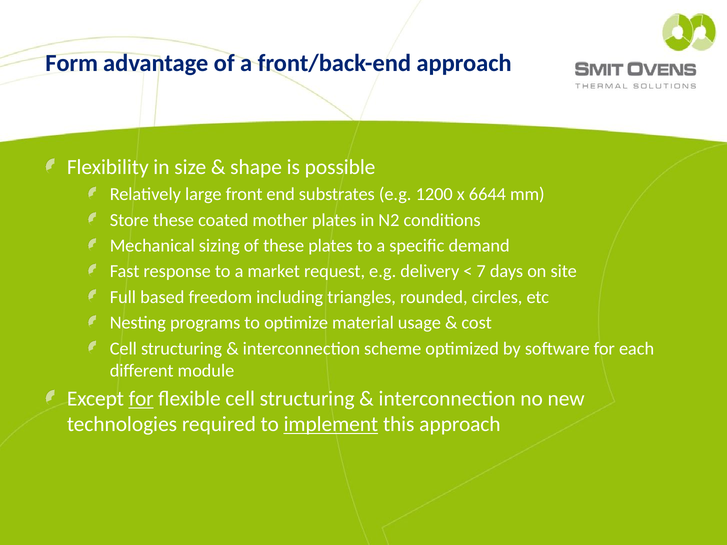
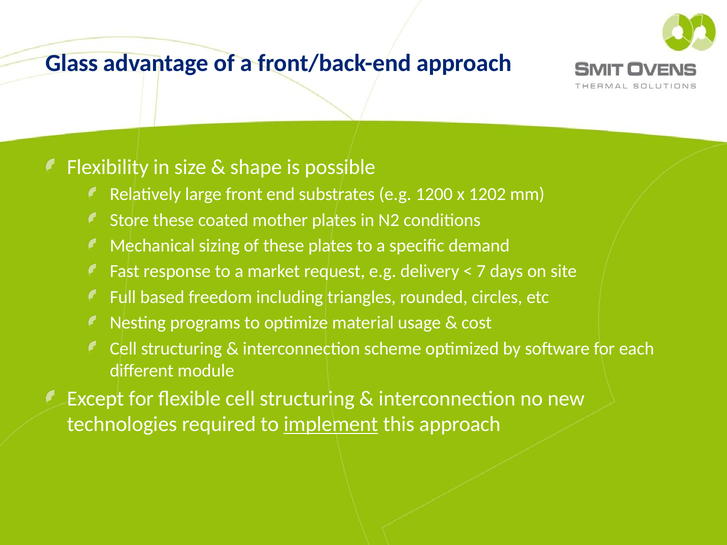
Form: Form -> Glass
6644: 6644 -> 1202
for at (141, 399) underline: present -> none
